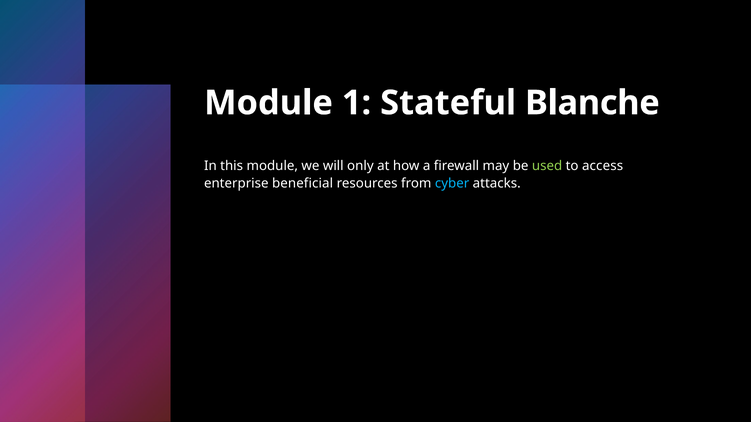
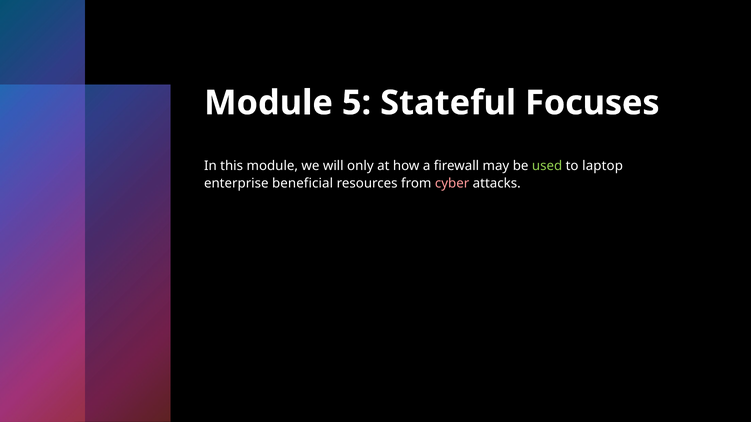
1: 1 -> 5
Blanche: Blanche -> Focuses
access: access -> laptop
cyber colour: light blue -> pink
